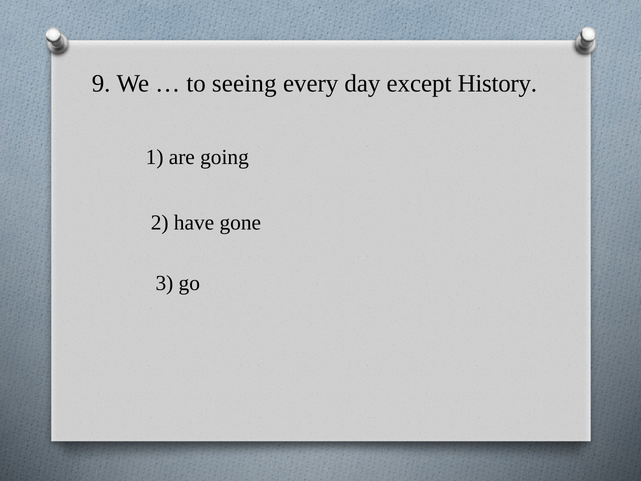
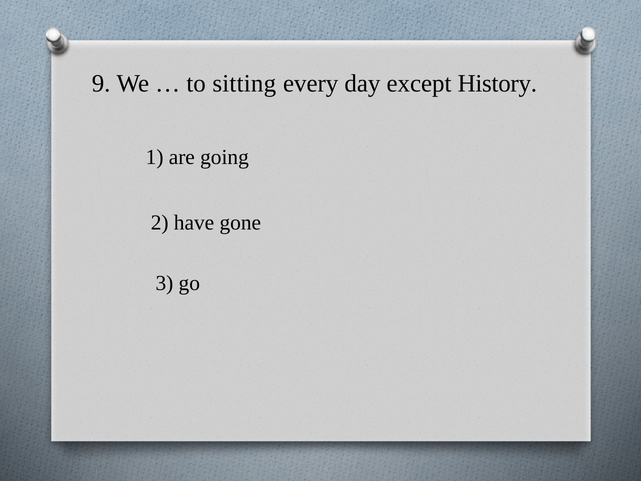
seeing: seeing -> sitting
